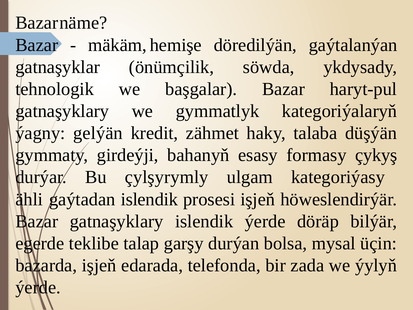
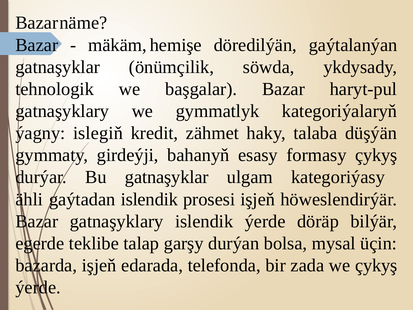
gelýän: gelýän -> islegiň
Bu çylşyrymly: çylşyrymly -> gatnaşyklar
we ýylyň: ýylyň -> çykyş
